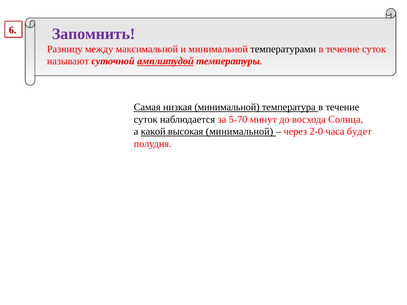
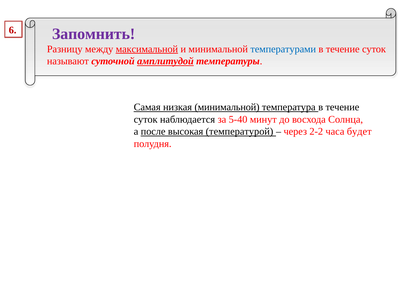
максимальной underline: none -> present
температурами colour: black -> blue
5-70: 5-70 -> 5-40
какой: какой -> после
высокая минимальной: минимальной -> температурой
2-0: 2-0 -> 2-2
